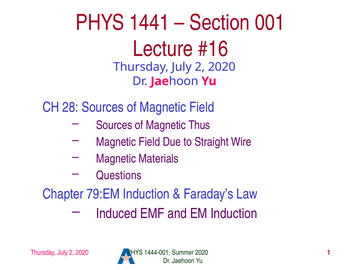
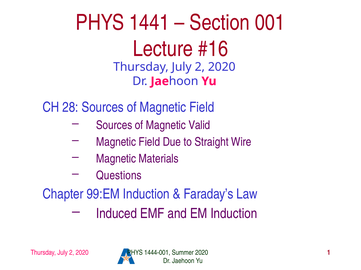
Thus: Thus -> Valid
79:EM: 79:EM -> 99:EM
